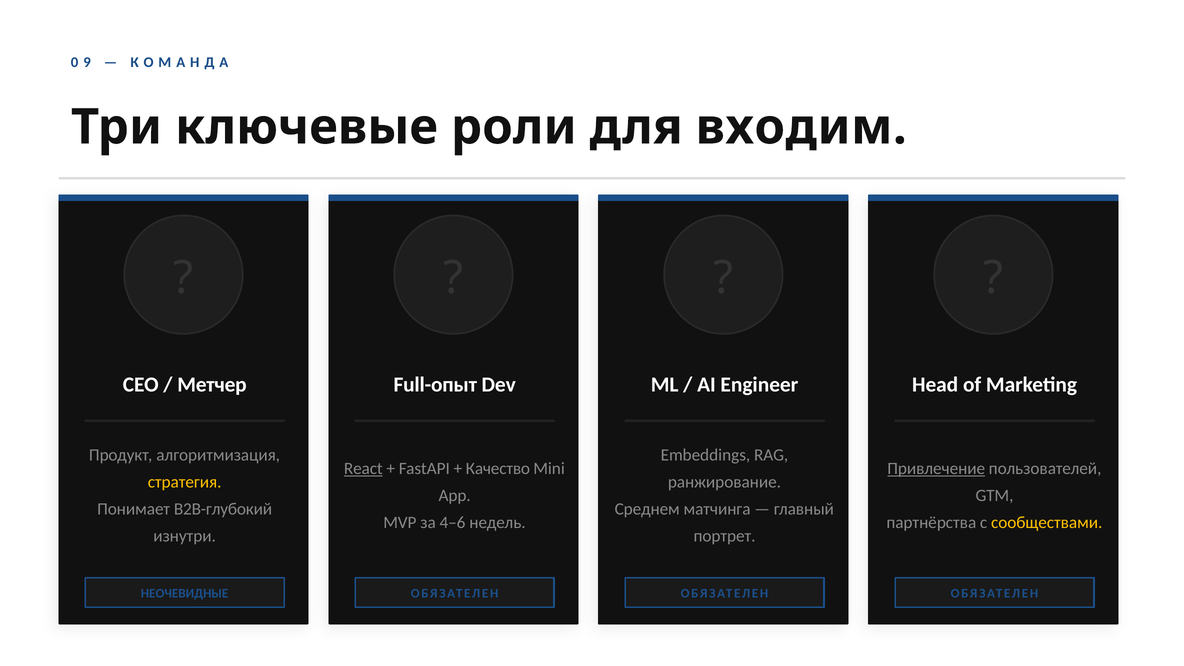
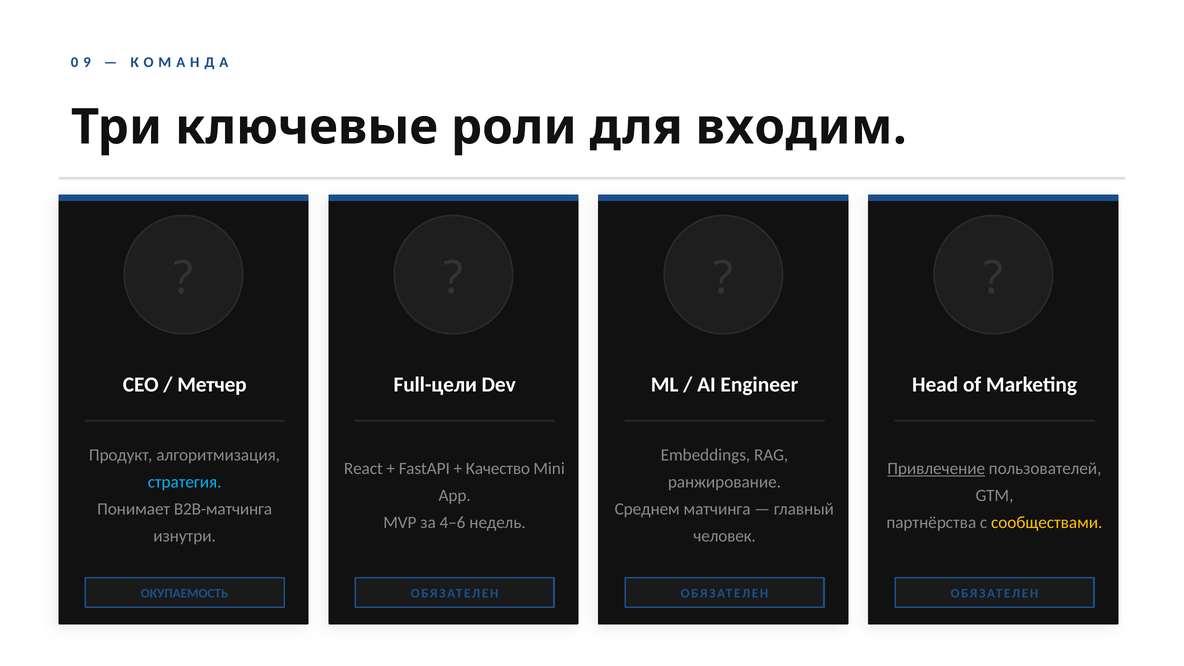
Full-опыт: Full-опыт -> Full-цели
React underline: present -> none
стратегия colour: yellow -> light blue
B2B-глубокий: B2B-глубокий -> B2B-матчинга
портрет: портрет -> человек
НЕОЧЕВИДНЫЕ: НЕОЧЕВИДНЫЕ -> ОКУПАЕМОСТЬ
